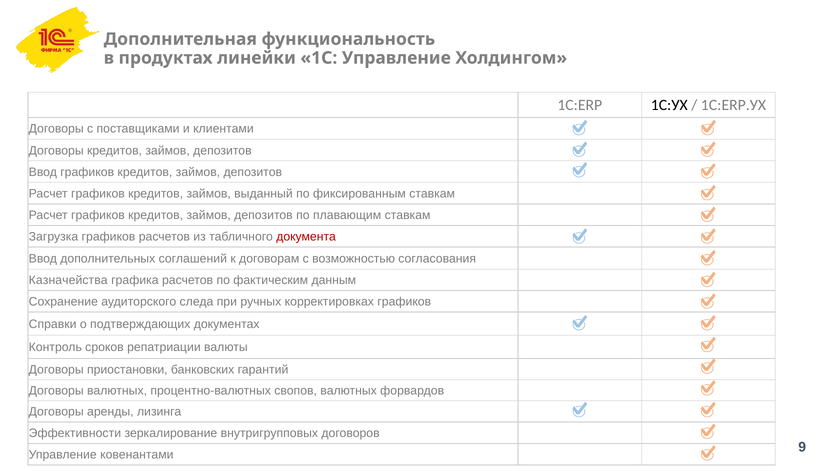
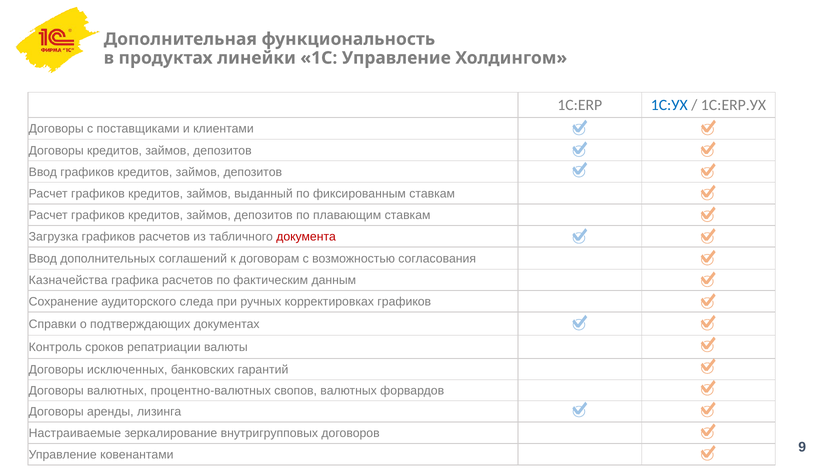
1С:УХ colour: black -> blue
приостановки: приостановки -> исключенных
Эффективности: Эффективности -> Настраиваемые
